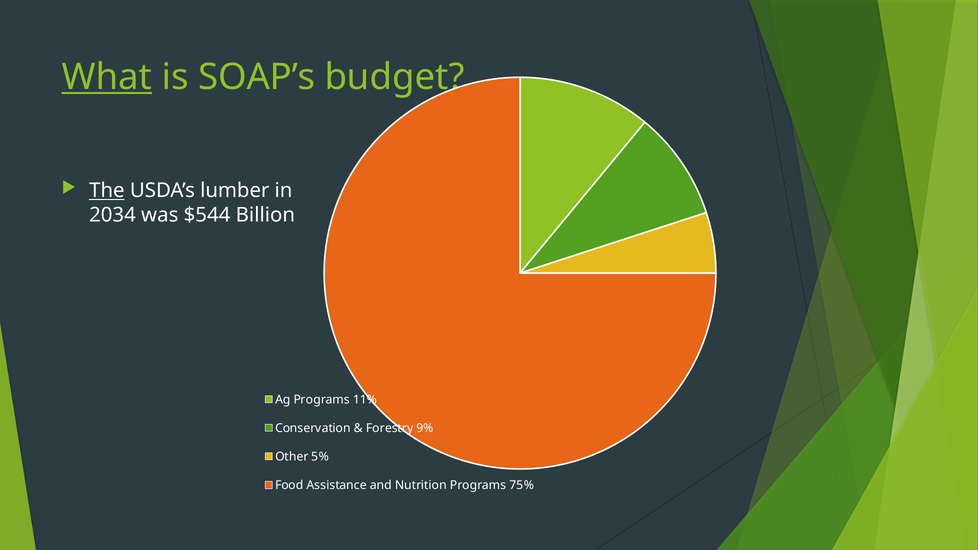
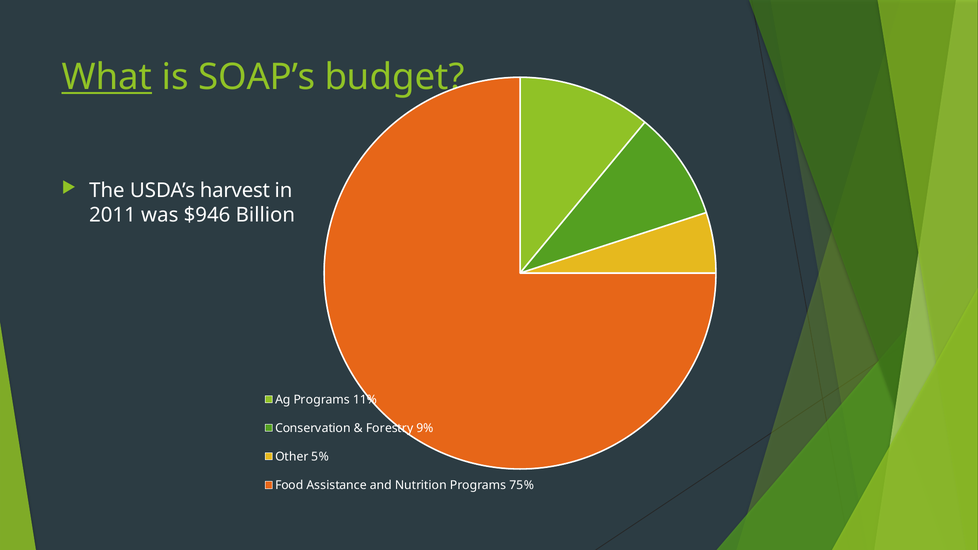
The underline: present -> none
lumber: lumber -> harvest
2034: 2034 -> 2011
$544: $544 -> $946
